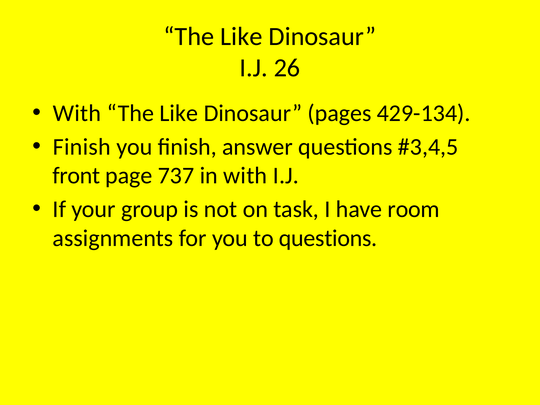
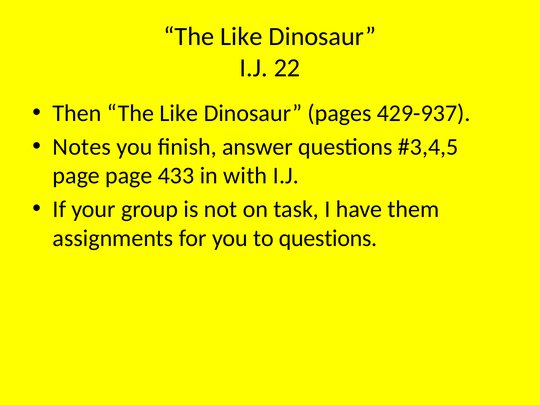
26: 26 -> 22
With at (77, 113): With -> Then
429-134: 429-134 -> 429-937
Finish at (82, 147): Finish -> Notes
front at (76, 176): front -> page
737: 737 -> 433
room: room -> them
